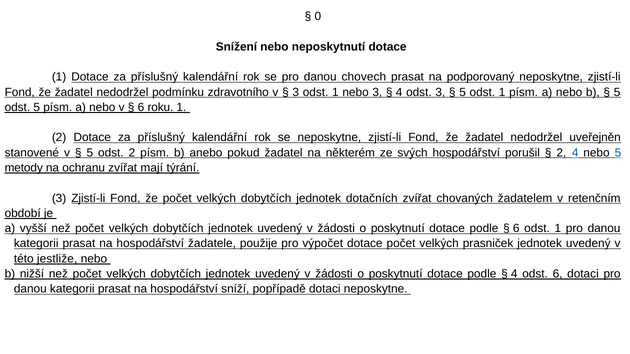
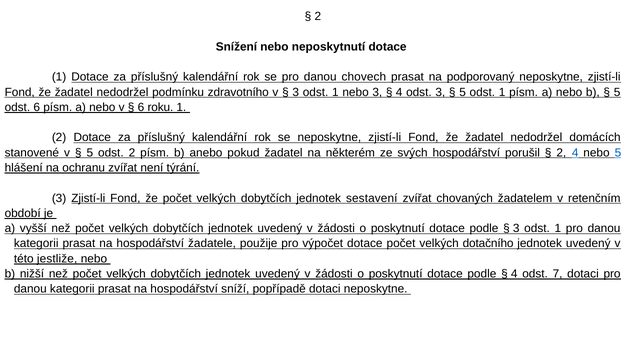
0 at (318, 16): 0 -> 2
odst 5: 5 -> 6
uveřejněn: uveřejněn -> domácích
metody: metody -> hlášení
mají: mají -> není
dotačních: dotačních -> sestavení
6 at (516, 229): 6 -> 3
prasniček: prasniček -> dotačního
odst 6: 6 -> 7
